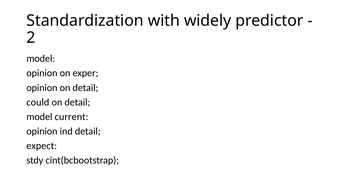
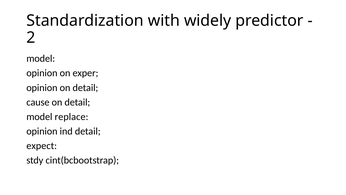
could: could -> cause
current: current -> replace
